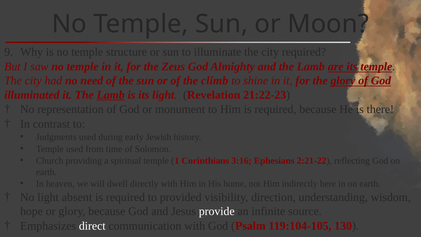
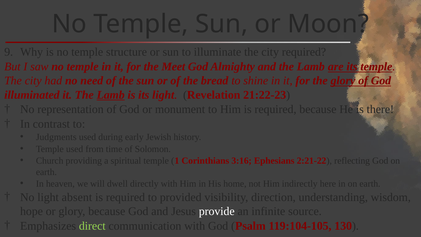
Zeus: Zeus -> Meet
climb: climb -> bread
direct colour: white -> light green
